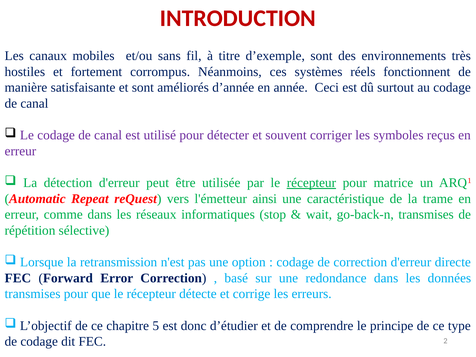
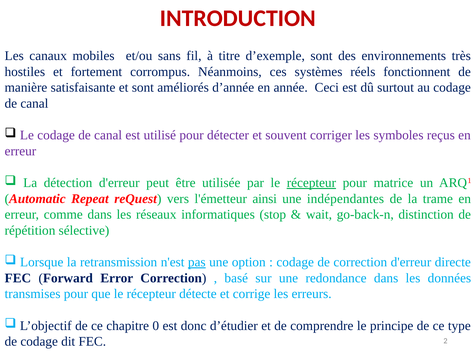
caractéristique: caractéristique -> indépendantes
go-back-n transmises: transmises -> distinction
pas underline: none -> present
5: 5 -> 0
